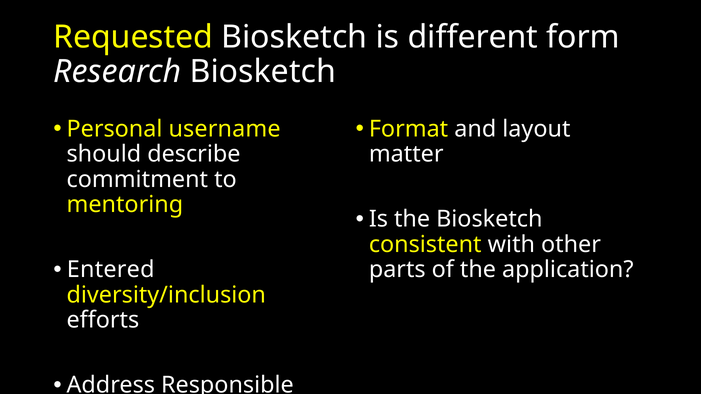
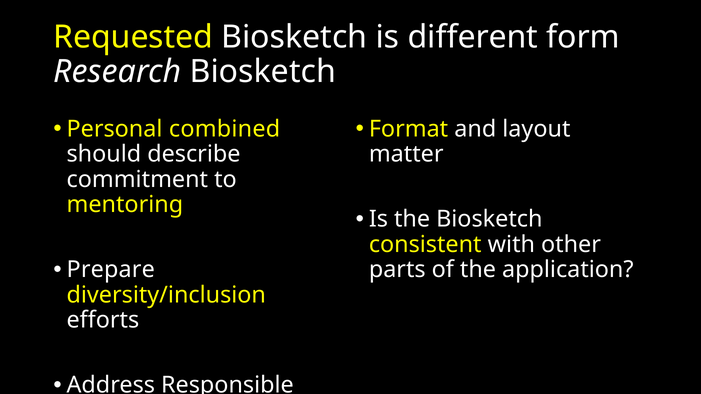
username: username -> combined
Entered: Entered -> Prepare
